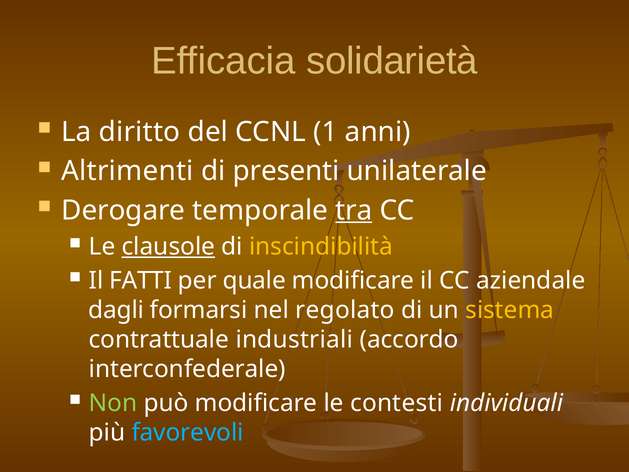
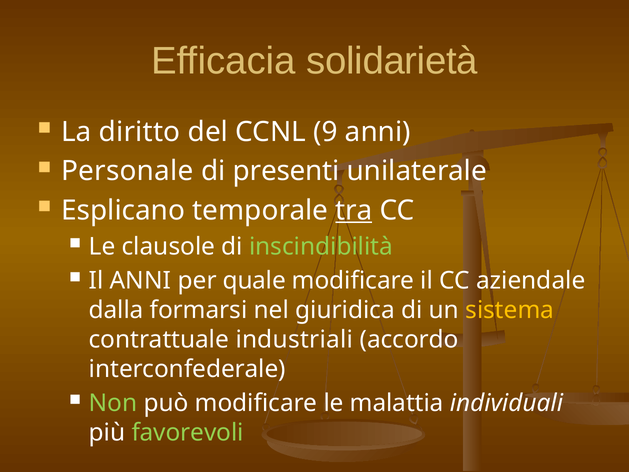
1: 1 -> 9
Altrimenti: Altrimenti -> Personale
Derogare: Derogare -> Esplicano
clausole underline: present -> none
inscindibilità colour: yellow -> light green
Il FATTI: FATTI -> ANNI
dagli: dagli -> dalla
regolato: regolato -> giuridica
contesti: contesti -> malattia
favorevoli colour: light blue -> light green
